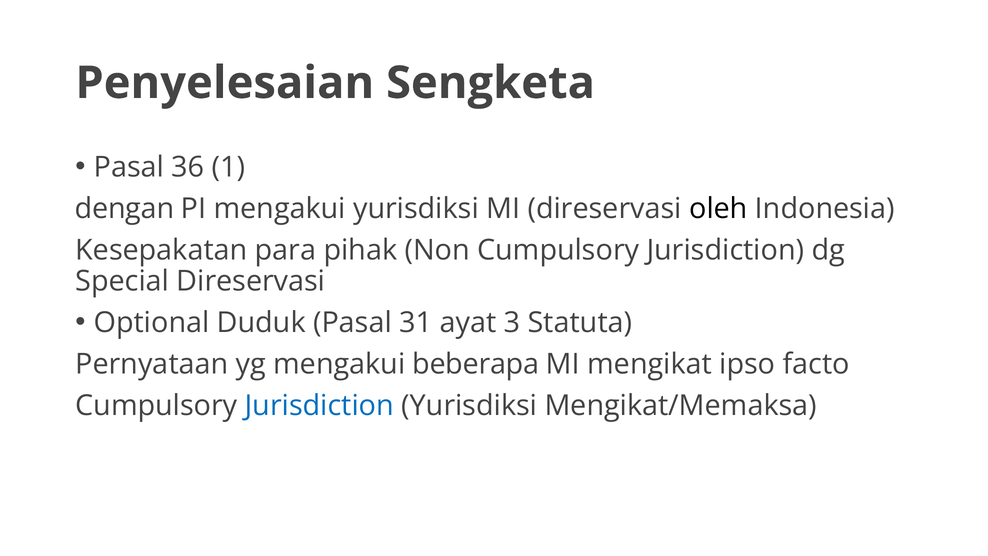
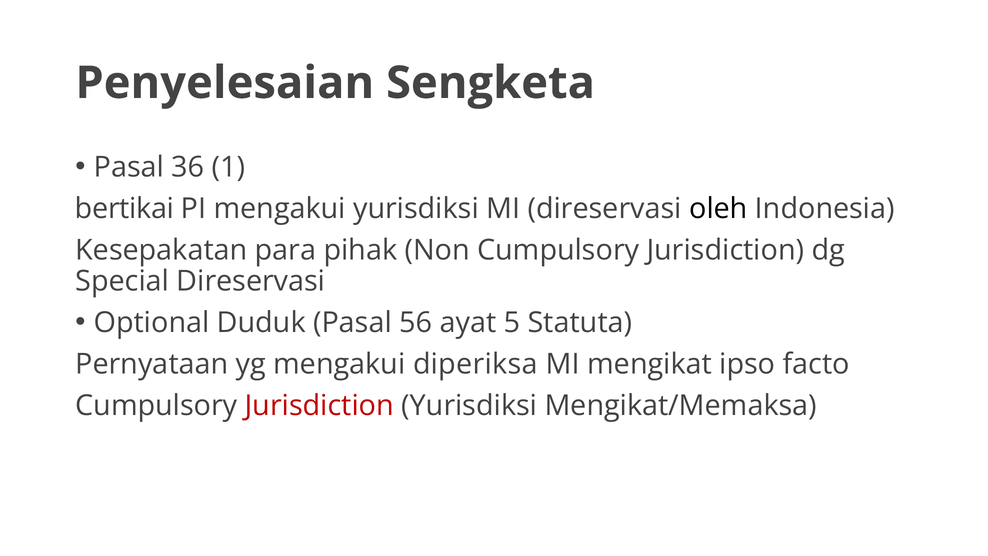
dengan: dengan -> bertikai
31: 31 -> 56
3: 3 -> 5
beberapa: beberapa -> diperiksa
Jurisdiction at (319, 405) colour: blue -> red
